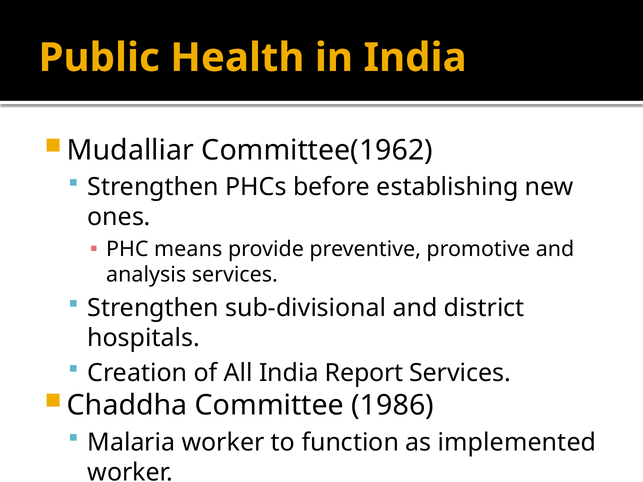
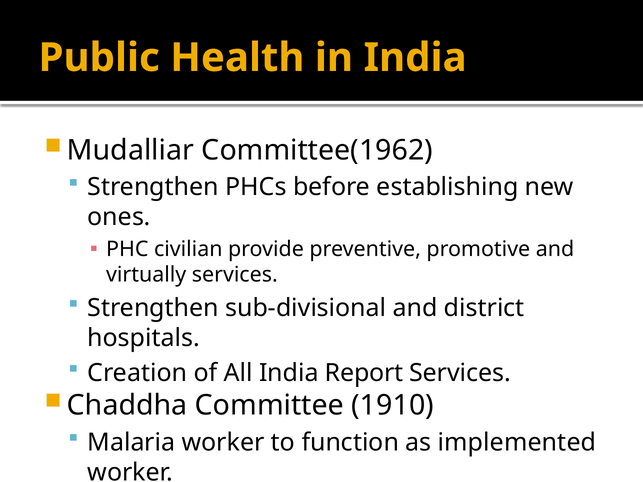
means: means -> civilian
analysis: analysis -> virtually
1986: 1986 -> 1910
